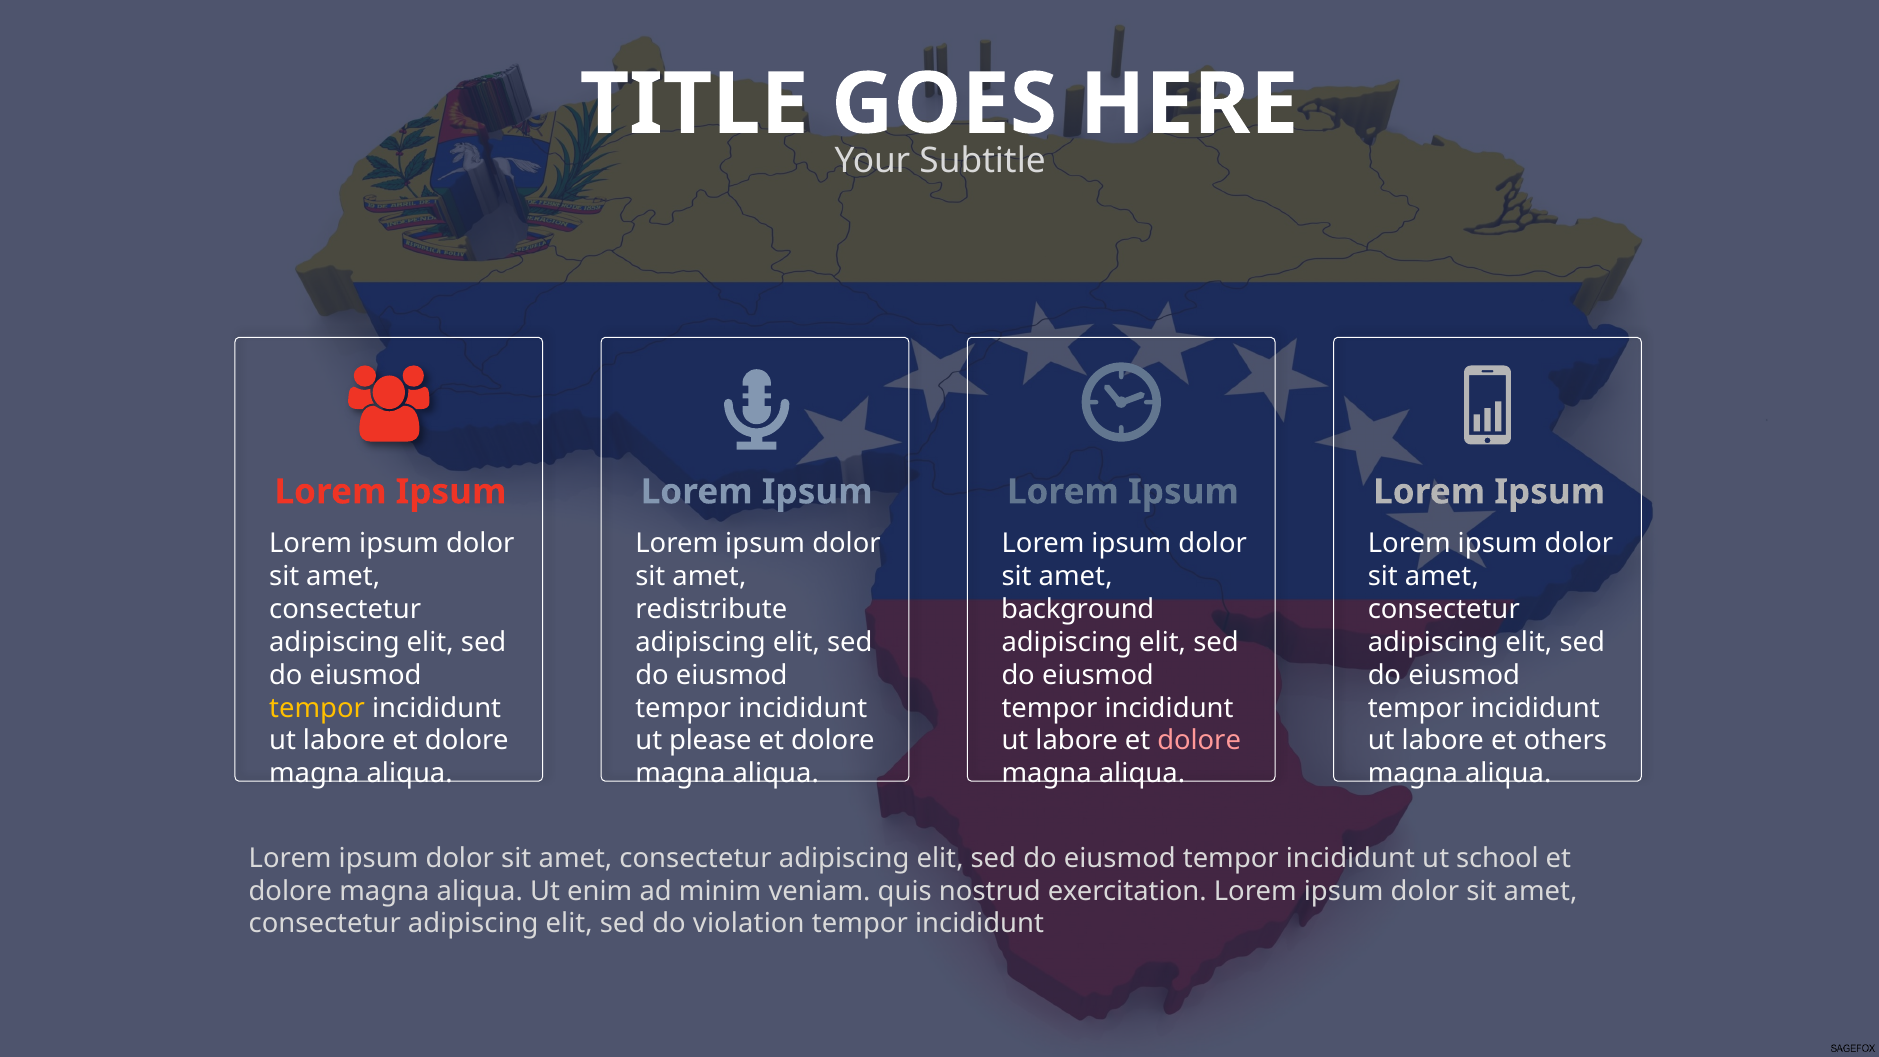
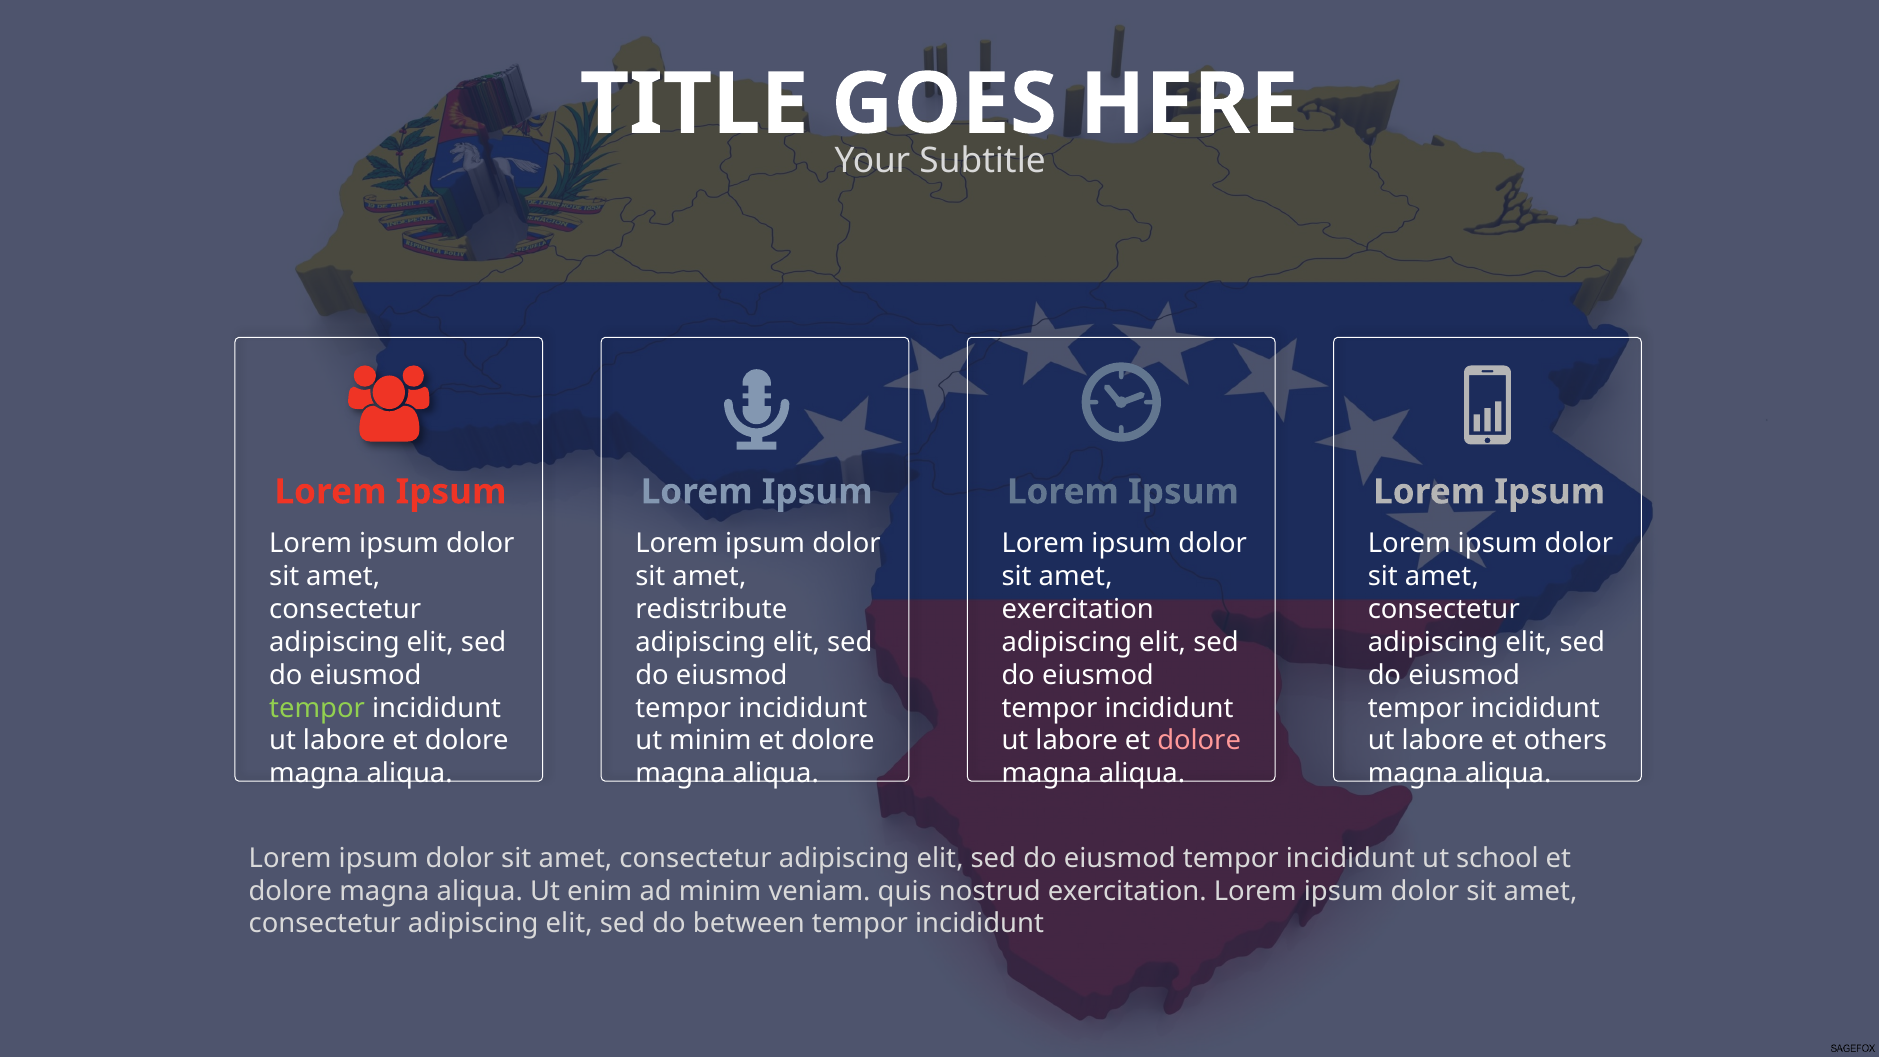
background at (1078, 609): background -> exercitation
tempor at (317, 708) colour: yellow -> light green
ut please: please -> minim
violation: violation -> between
